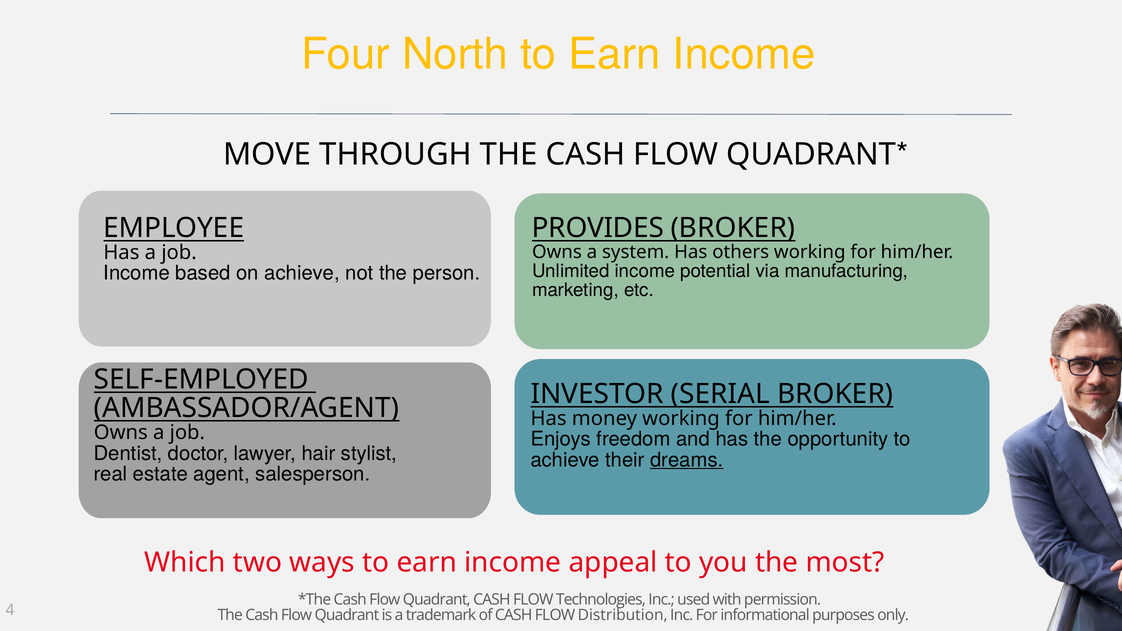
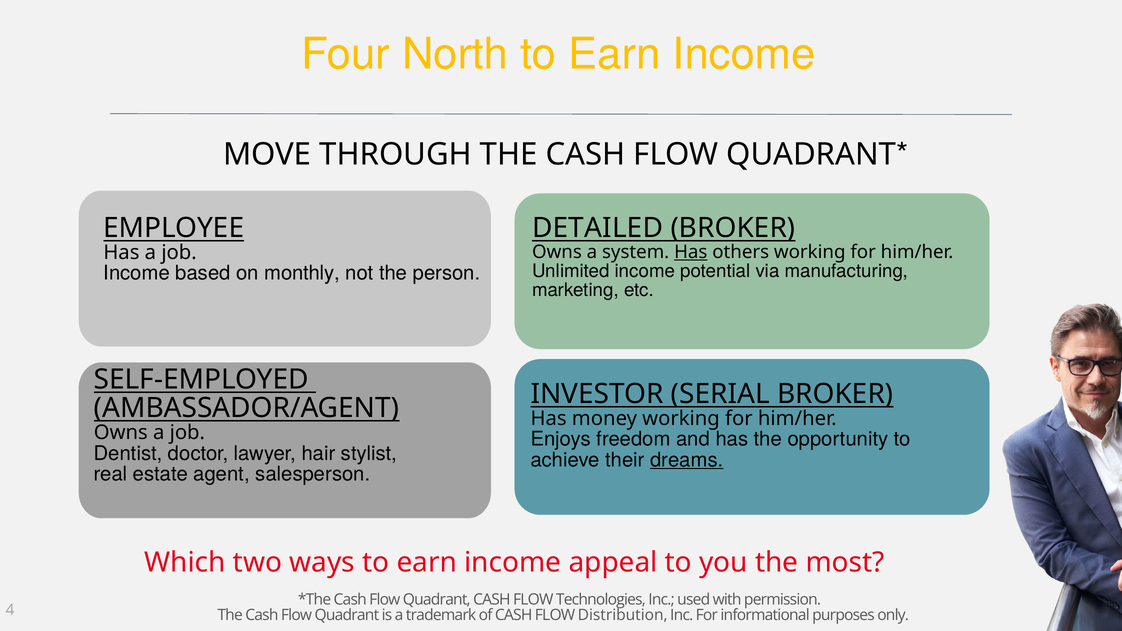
PROVIDES: PROVIDES -> DETAILED
Has at (691, 252) underline: none -> present
on achieve: achieve -> monthly
